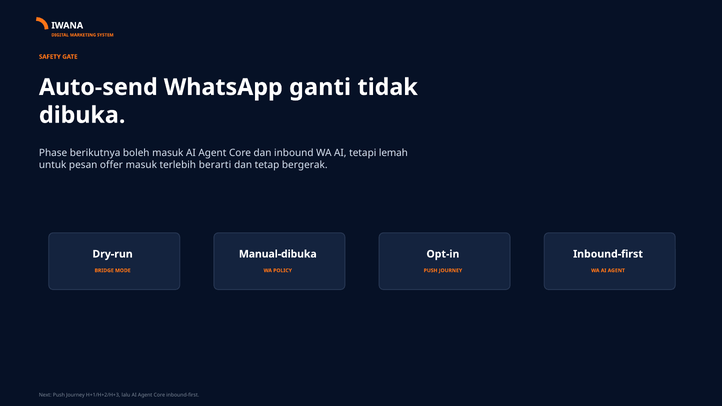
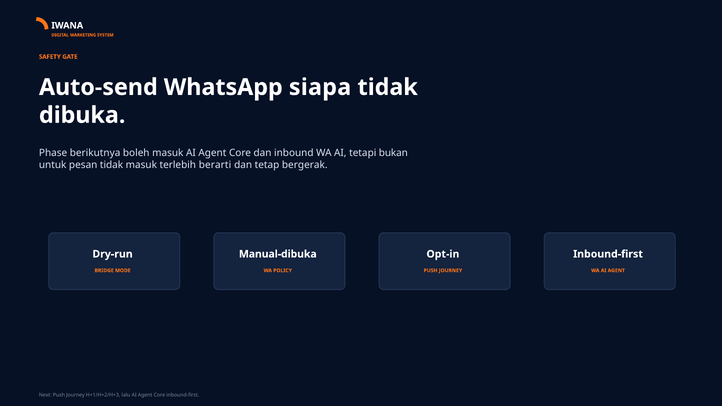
ganti: ganti -> siapa
lemah: lemah -> bukan
pesan offer: offer -> tidak
